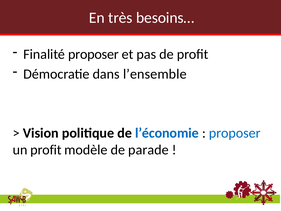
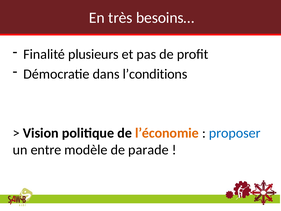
Finalité proposer: proposer -> plusieurs
l’ensemble: l’ensemble -> l’conditions
l’économie colour: blue -> orange
un profit: profit -> entre
